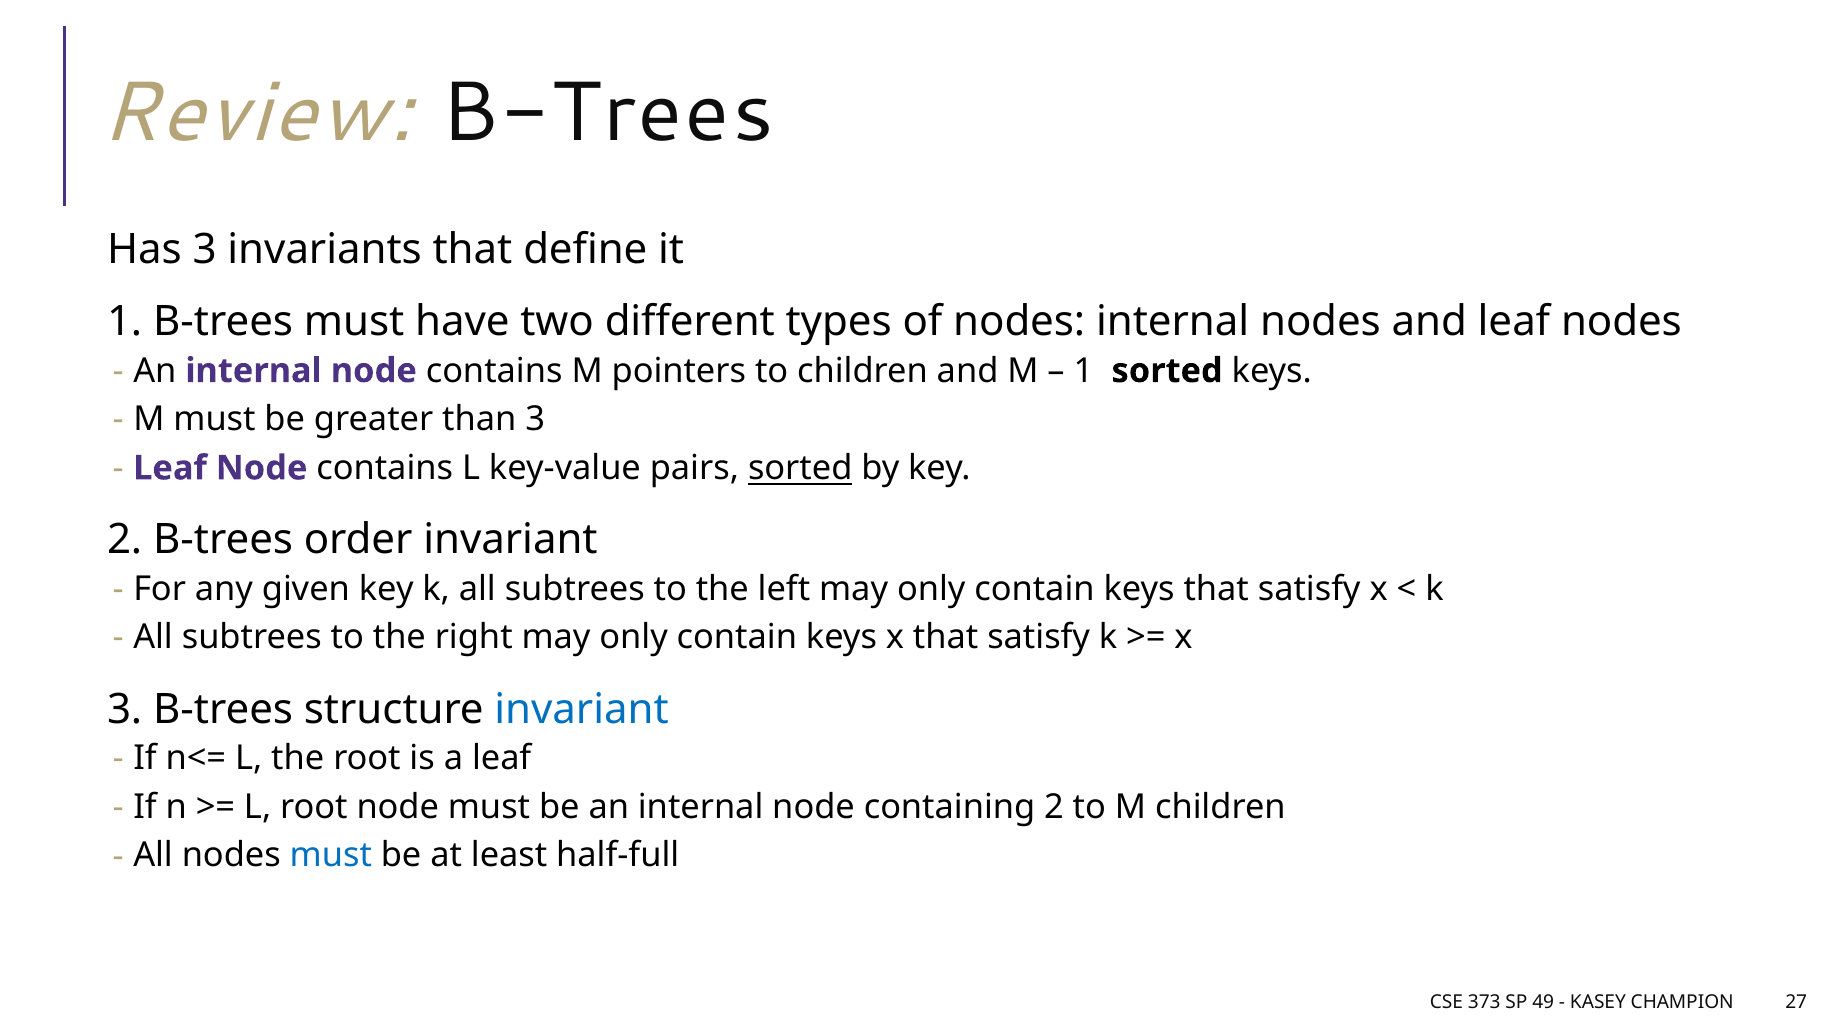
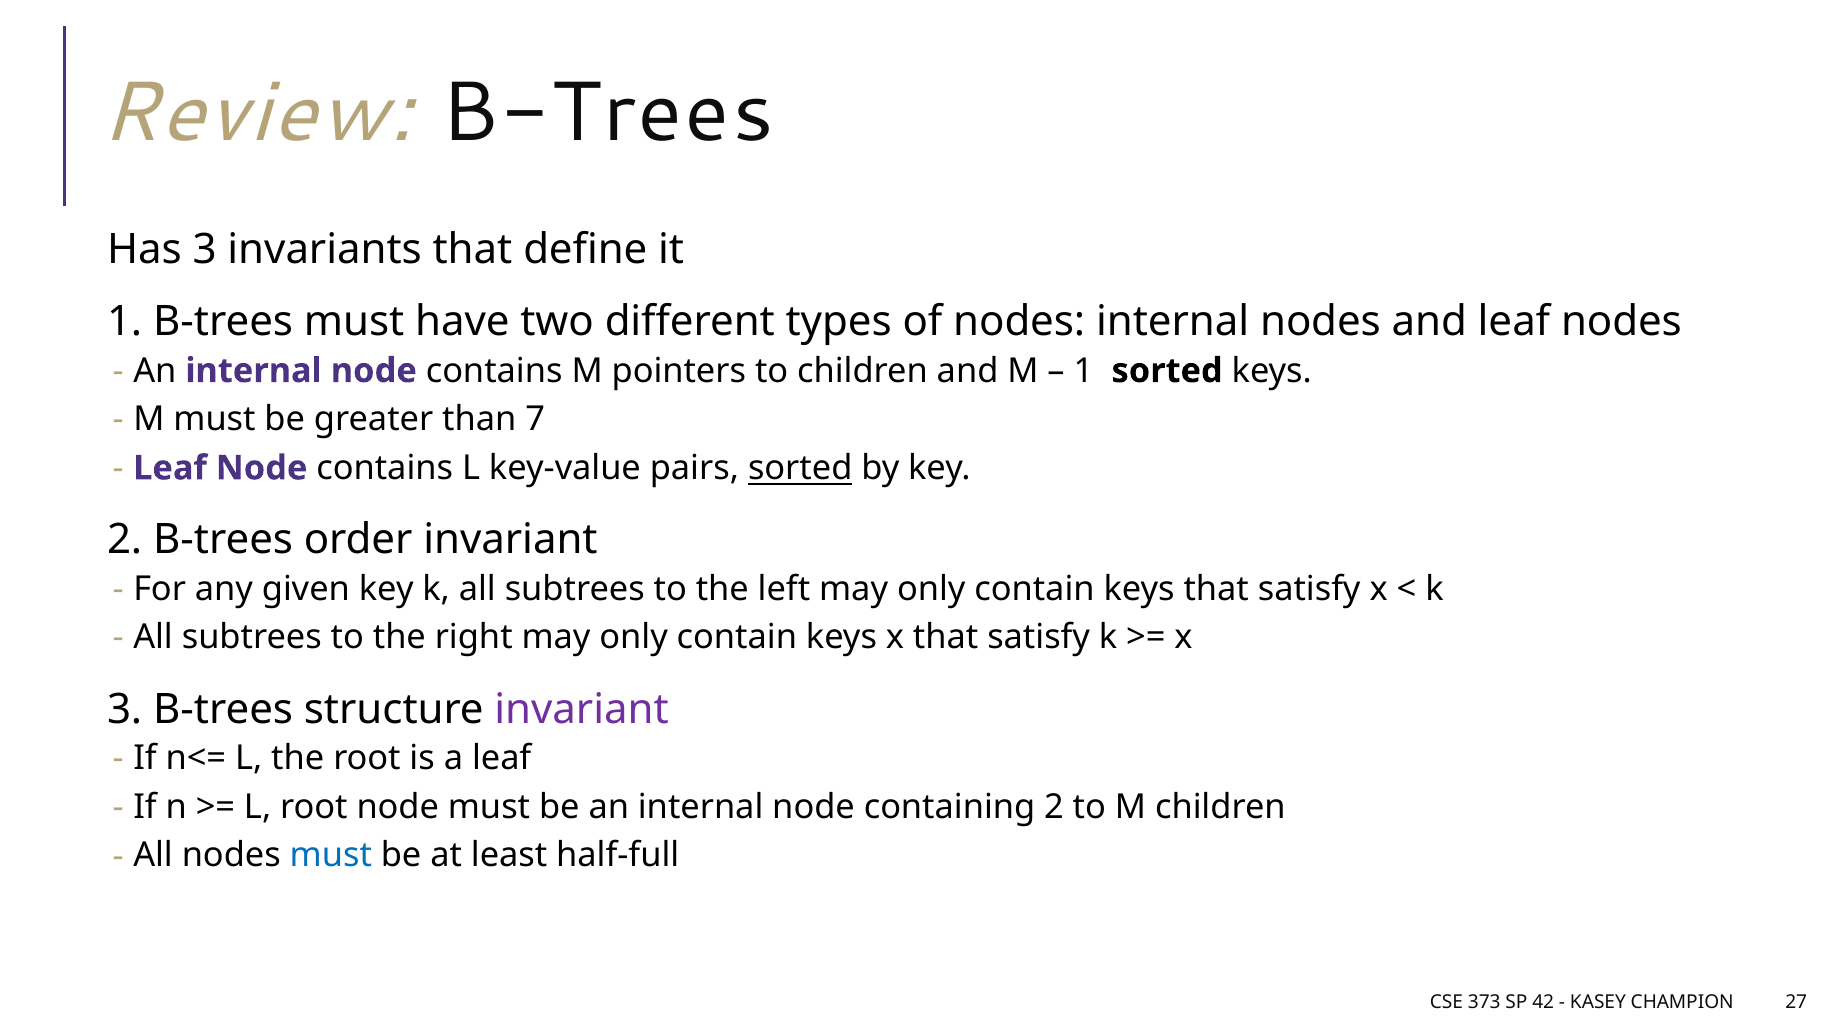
than 3: 3 -> 7
invariant at (582, 709) colour: blue -> purple
49: 49 -> 42
